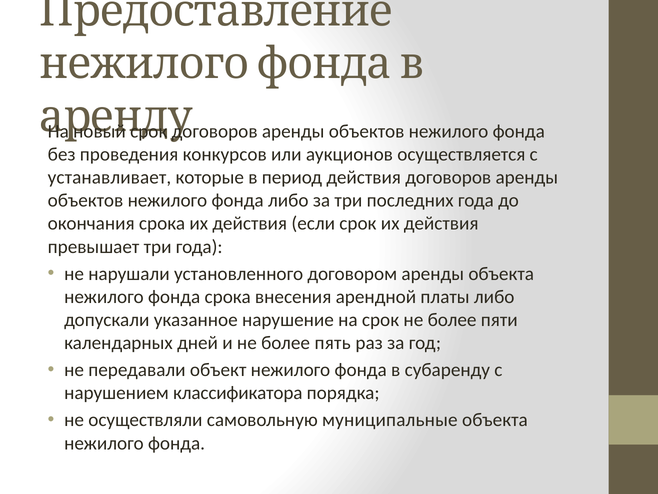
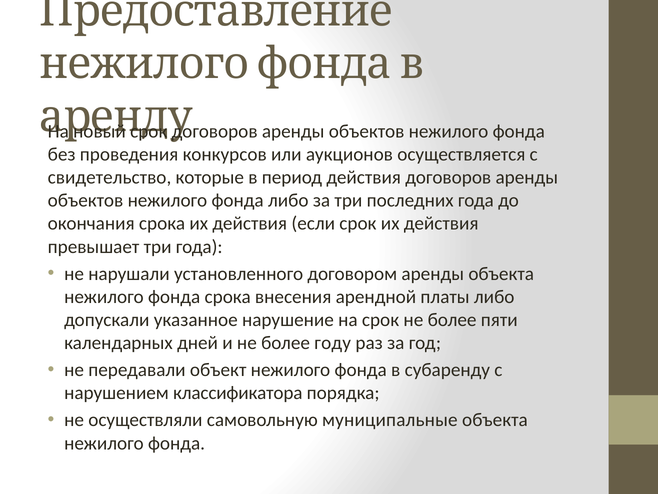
устанавливает: устанавливает -> свидетельство
пять: пять -> году
